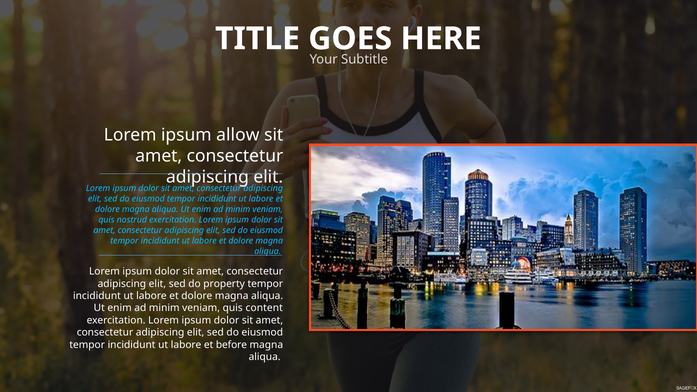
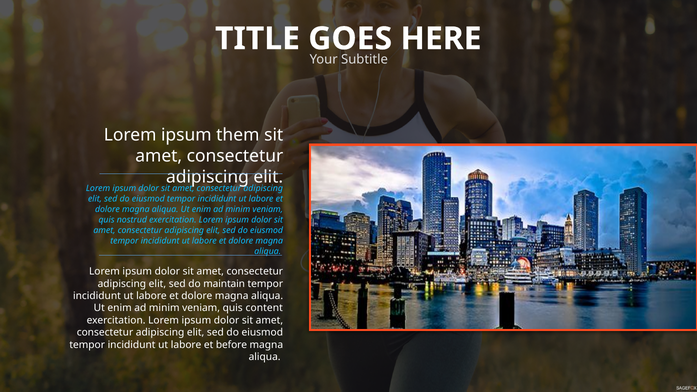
allow: allow -> them
property: property -> maintain
